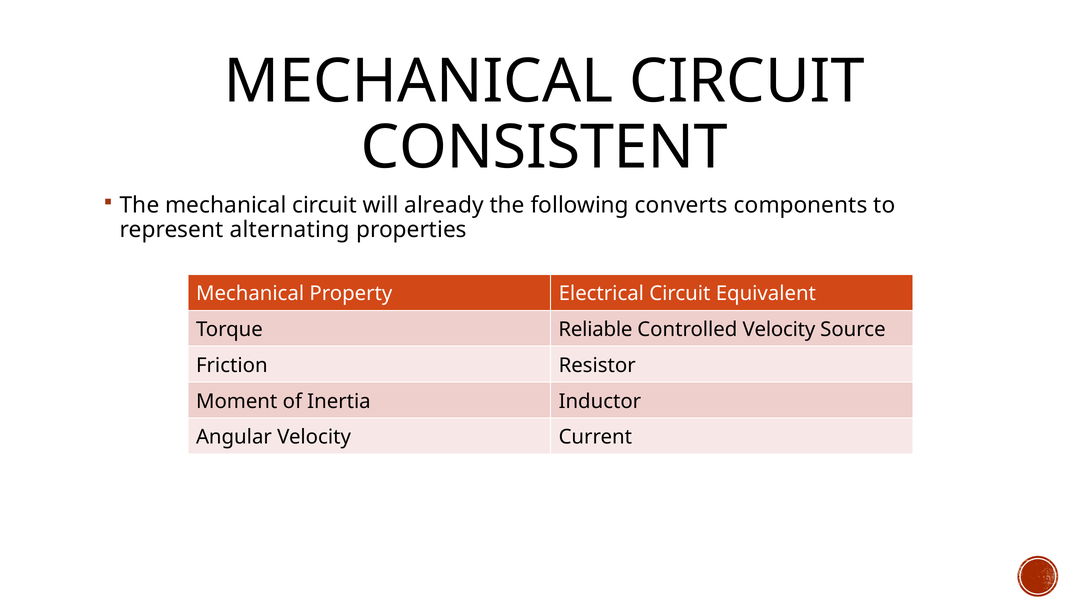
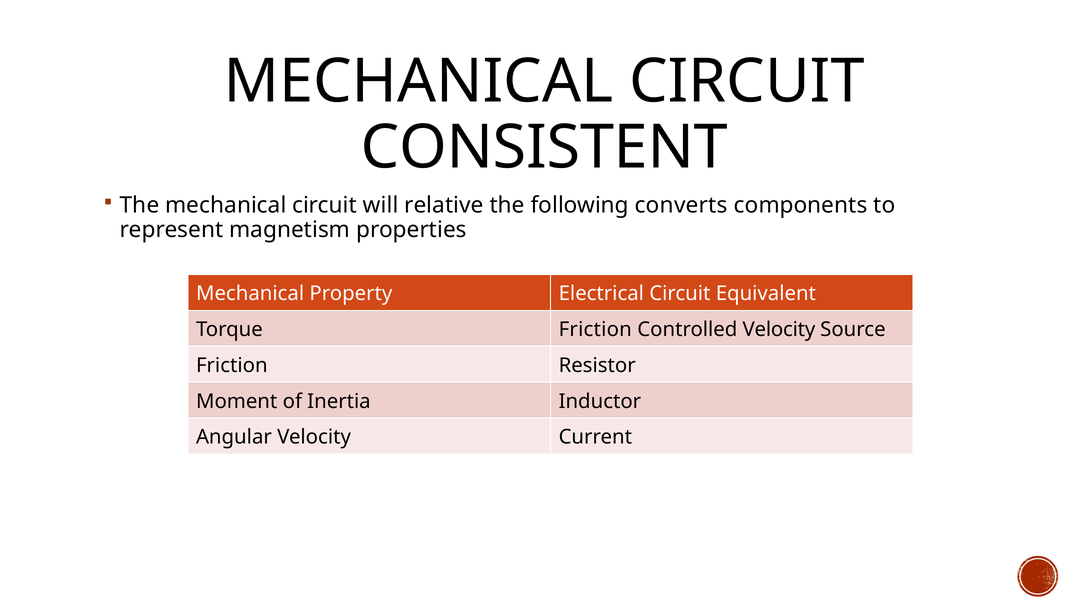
already: already -> relative
alternating: alternating -> magnetism
Torque Reliable: Reliable -> Friction
